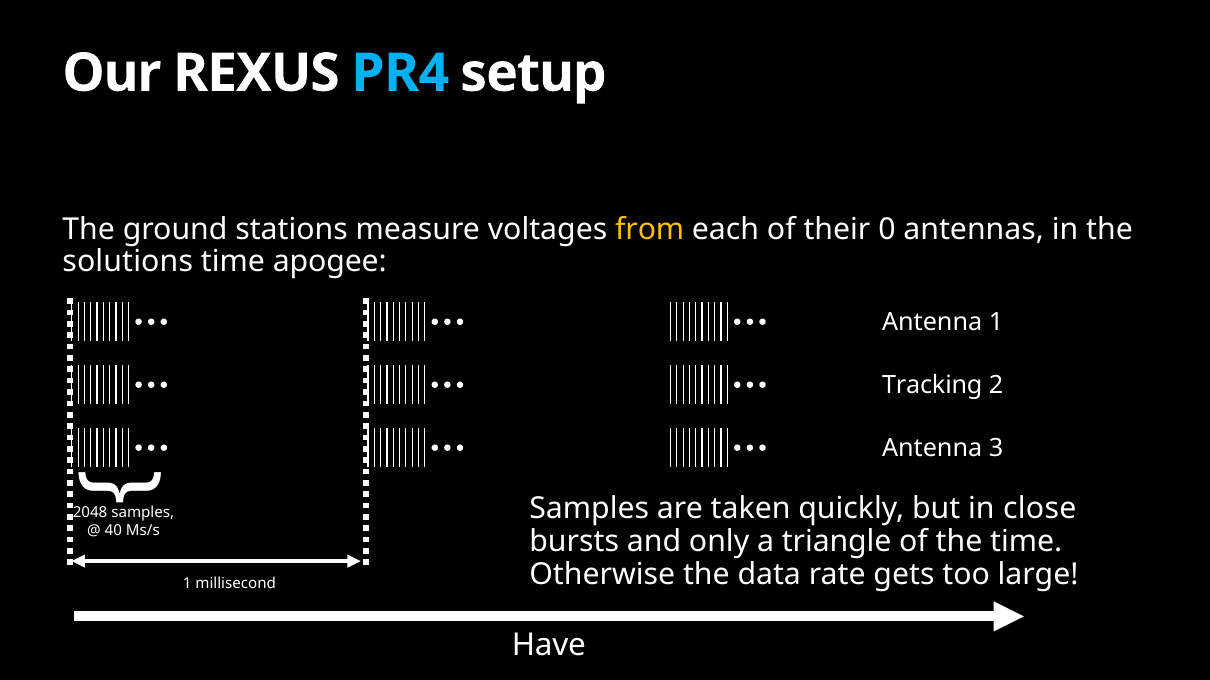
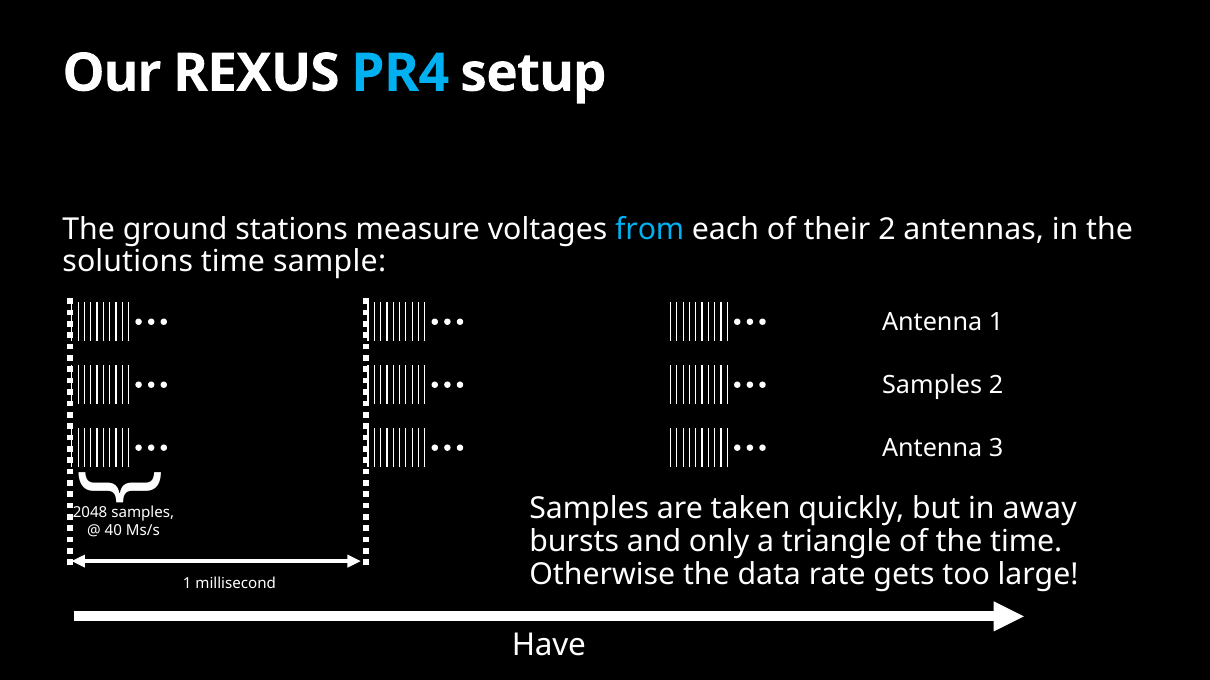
from colour: yellow -> light blue
their 0: 0 -> 2
apogee: apogee -> sample
Tracking at (932, 386): Tracking -> Samples
close: close -> away
